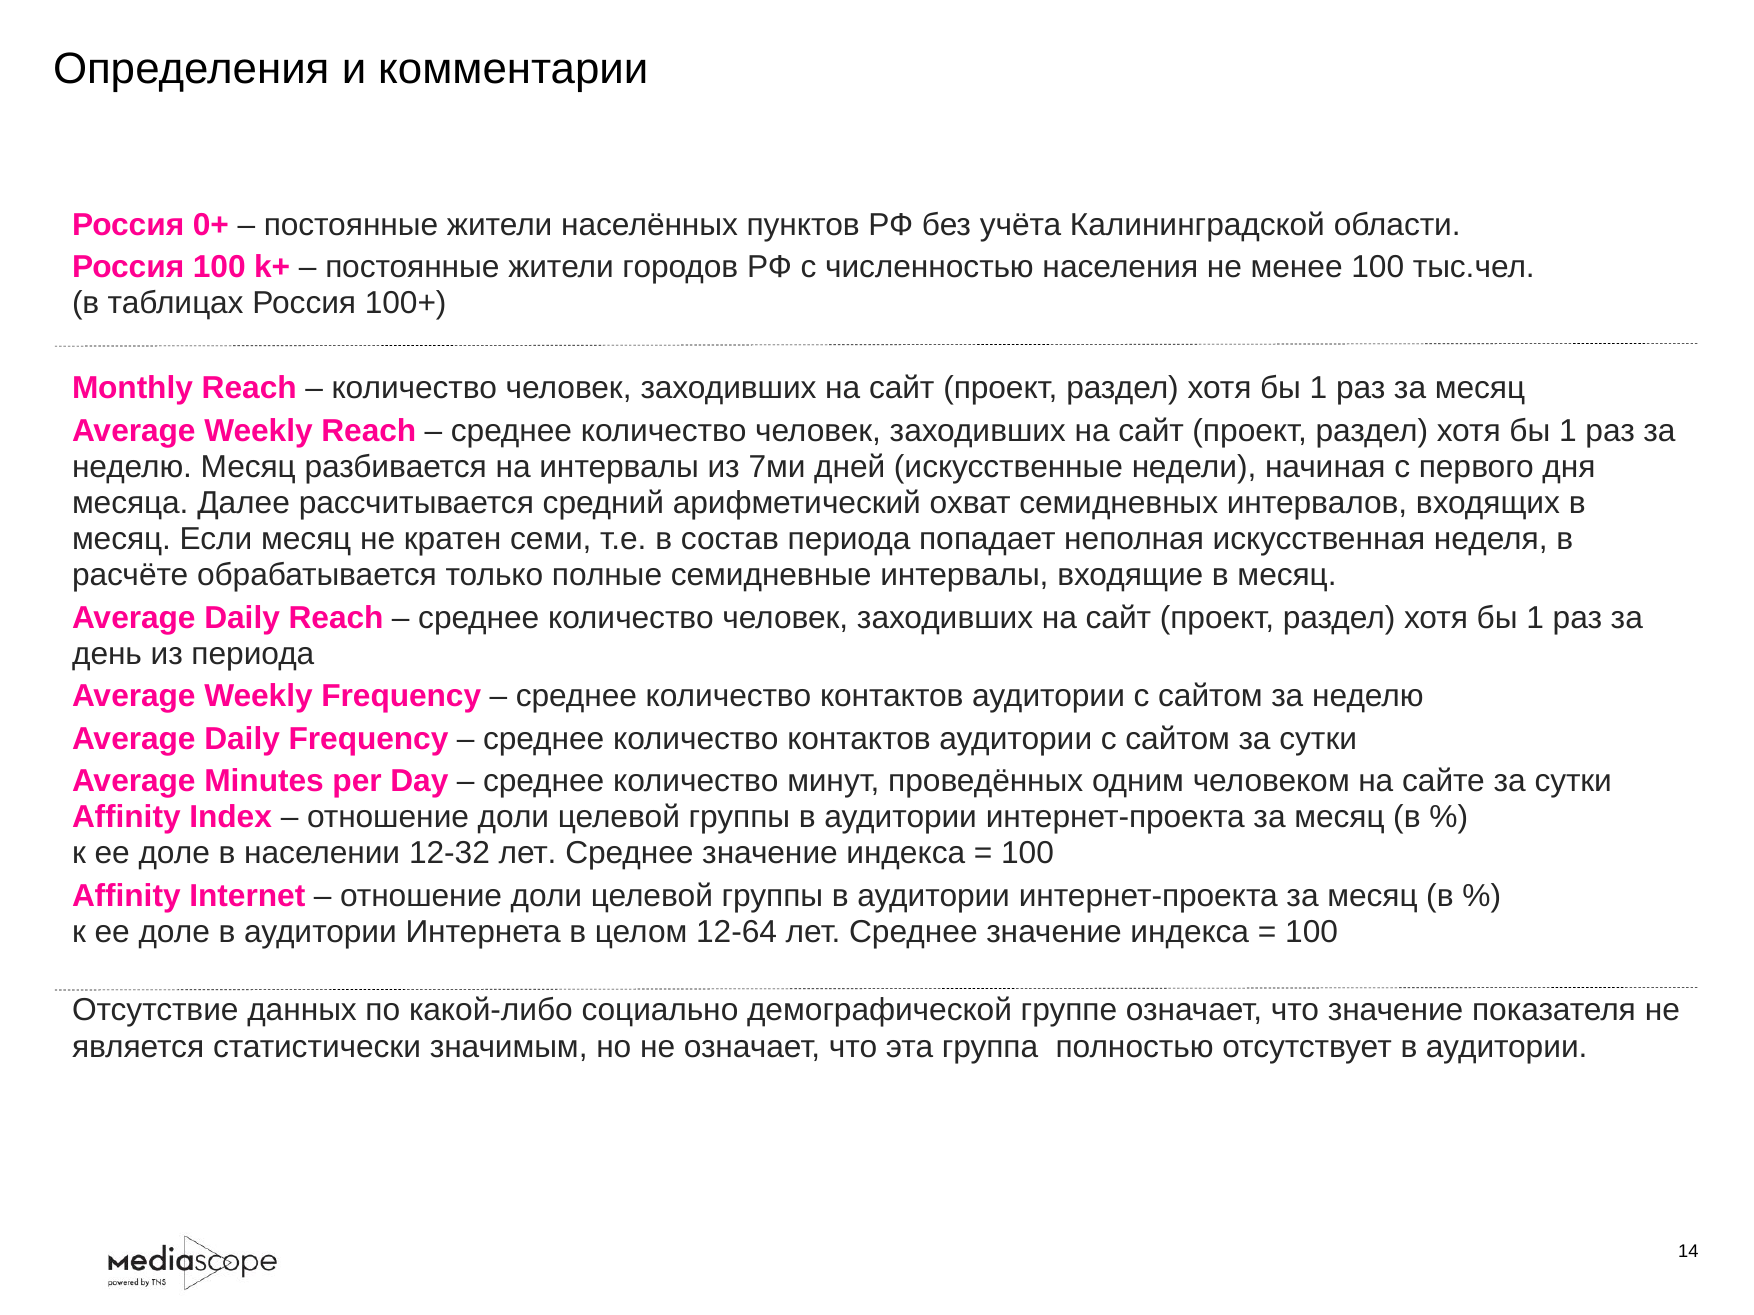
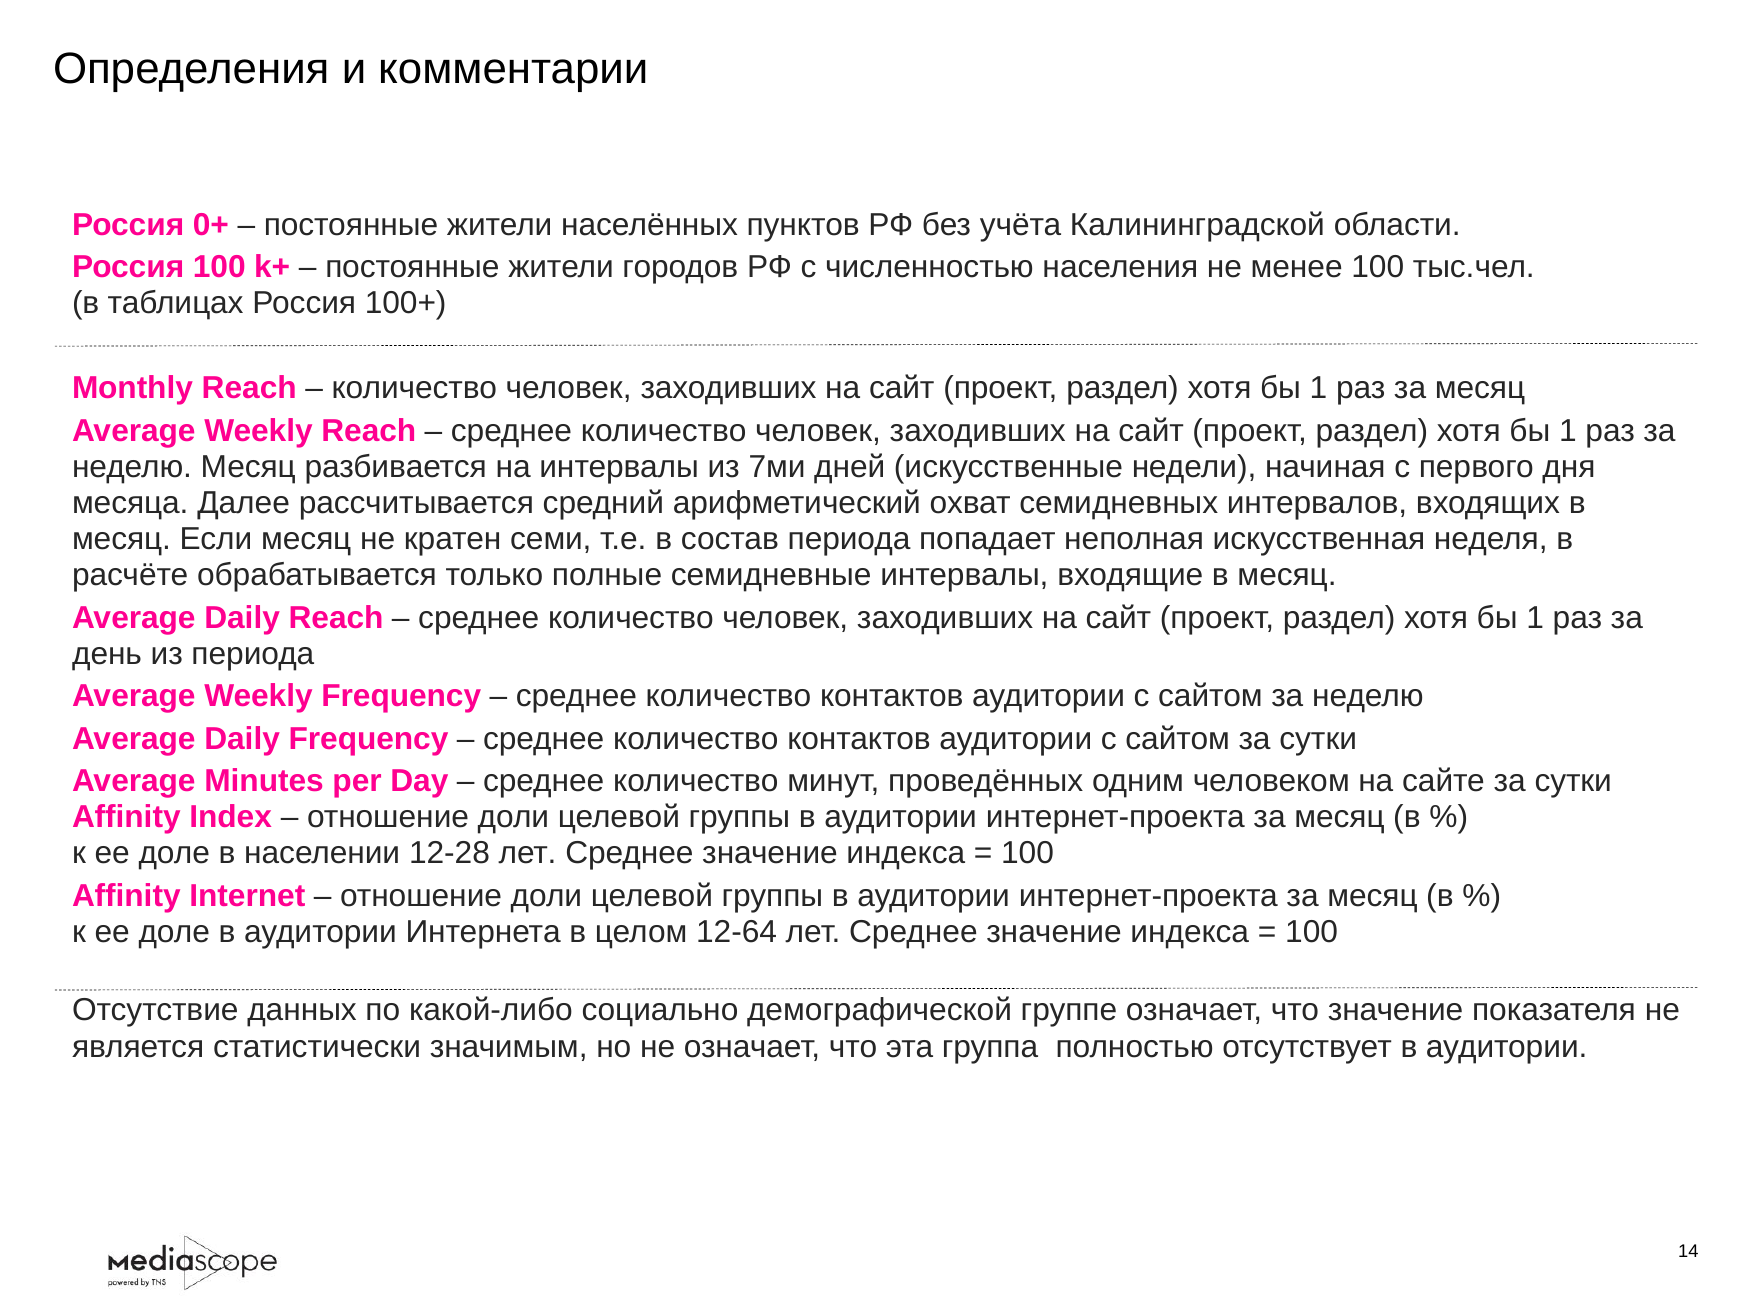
12-32: 12-32 -> 12-28
